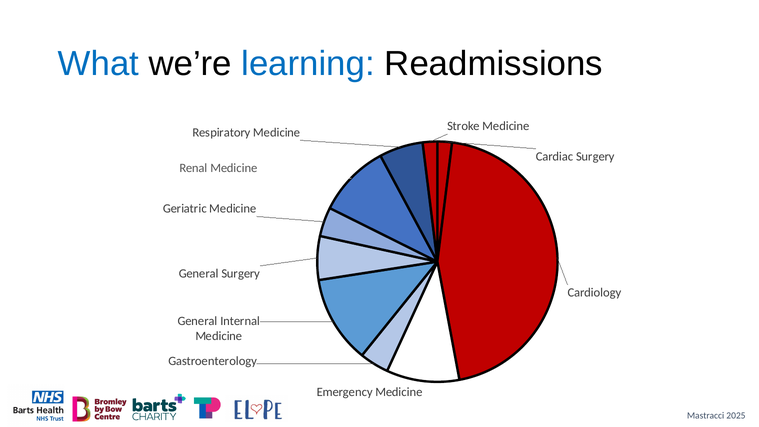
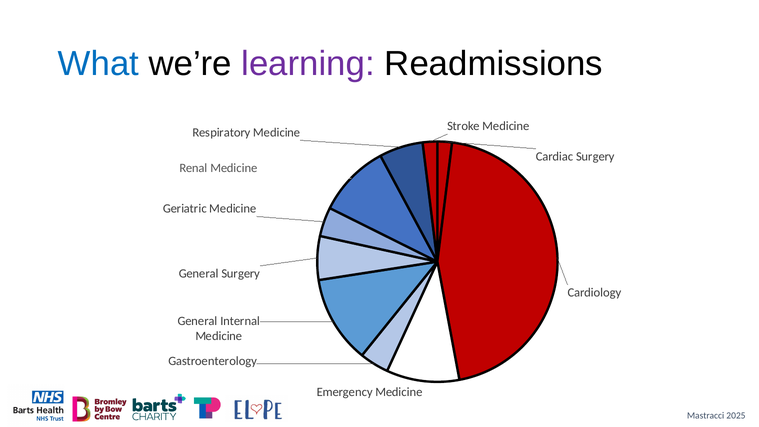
learning colour: blue -> purple
